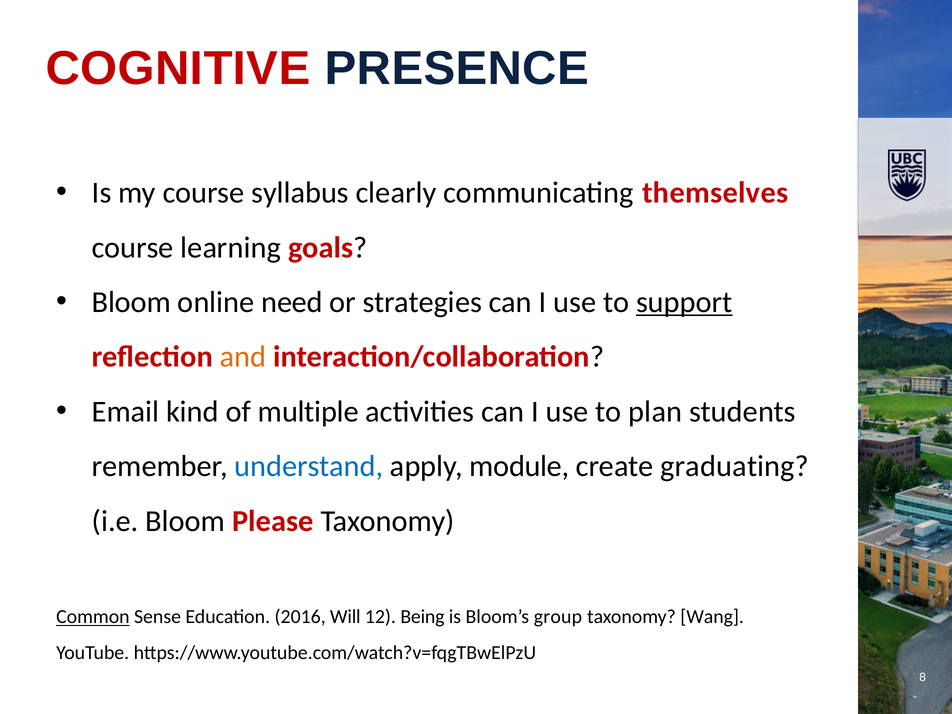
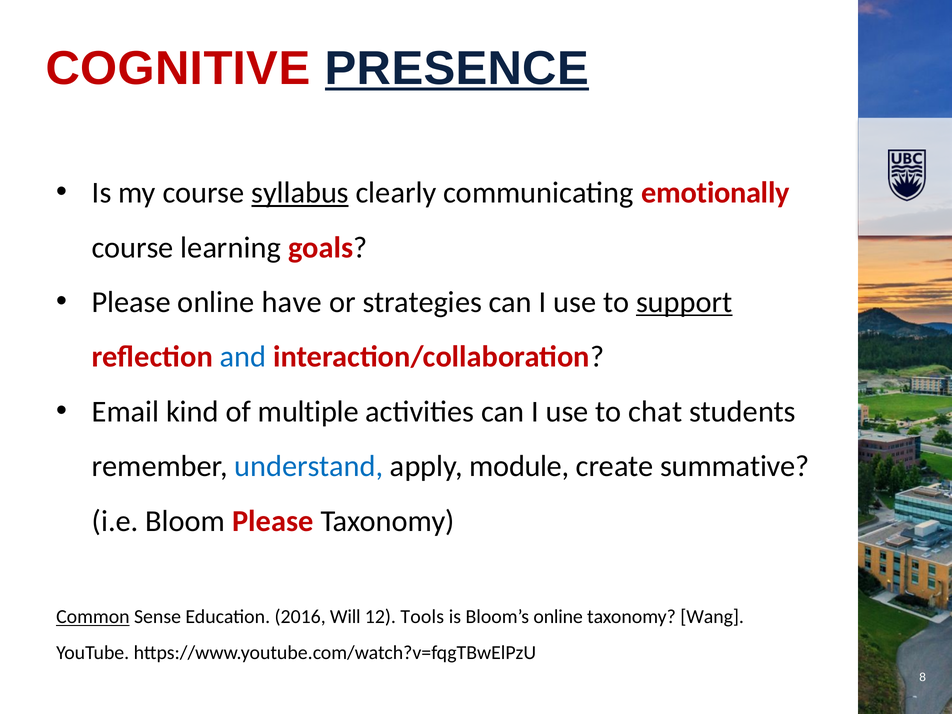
PRESENCE underline: none -> present
syllabus underline: none -> present
themselves: themselves -> emotionally
Bloom at (131, 302): Bloom -> Please
need: need -> have
and colour: orange -> blue
plan: plan -> chat
graduating: graduating -> summative
Being: Being -> Tools
Bloom’s group: group -> online
